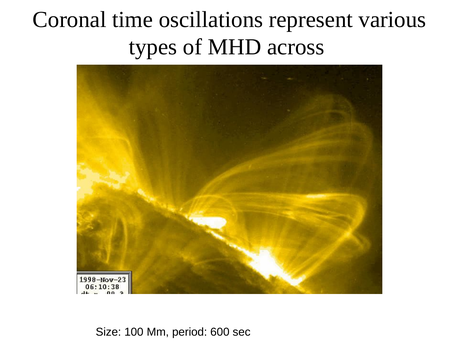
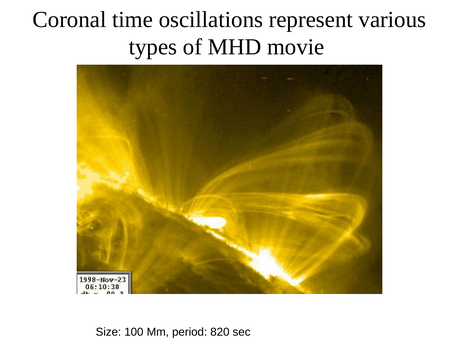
across: across -> movie
600: 600 -> 820
